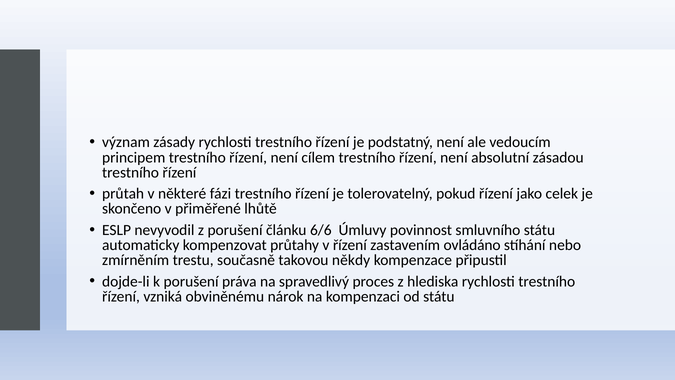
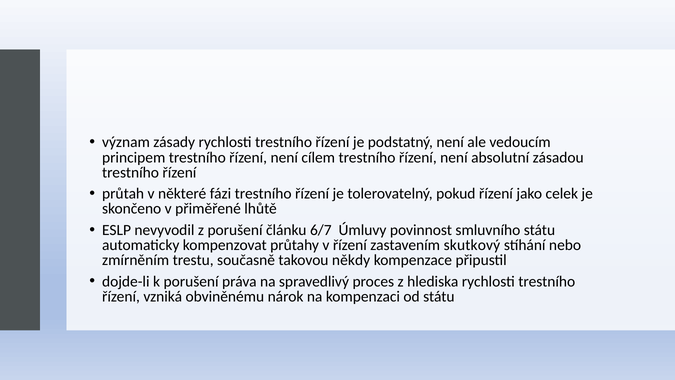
6/6: 6/6 -> 6/7
ovládáno: ovládáno -> skutkový
